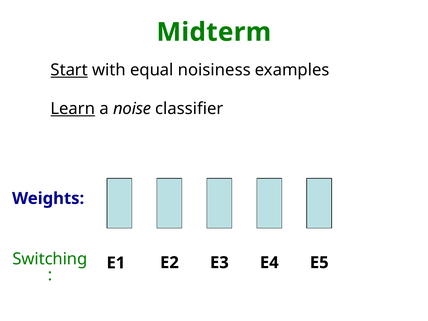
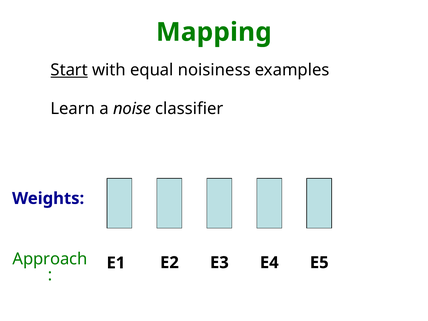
Midterm: Midterm -> Mapping
Learn underline: present -> none
Switching: Switching -> Approach
